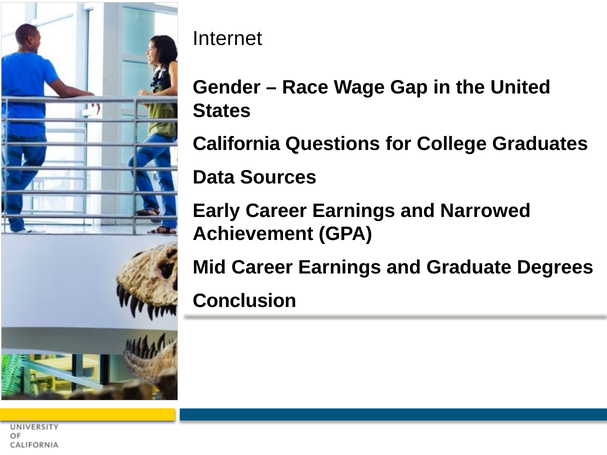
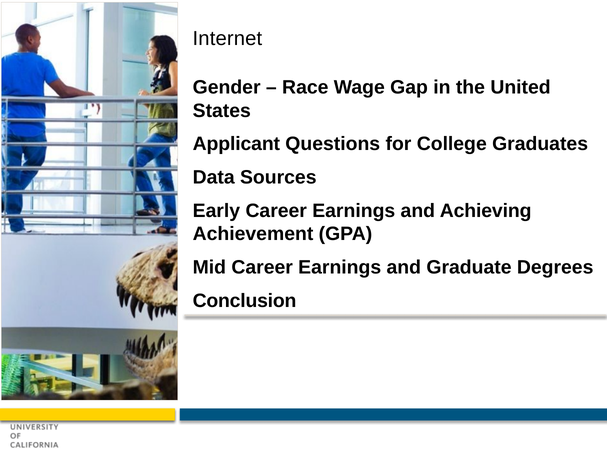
California: California -> Applicant
Narrowed: Narrowed -> Achieving
